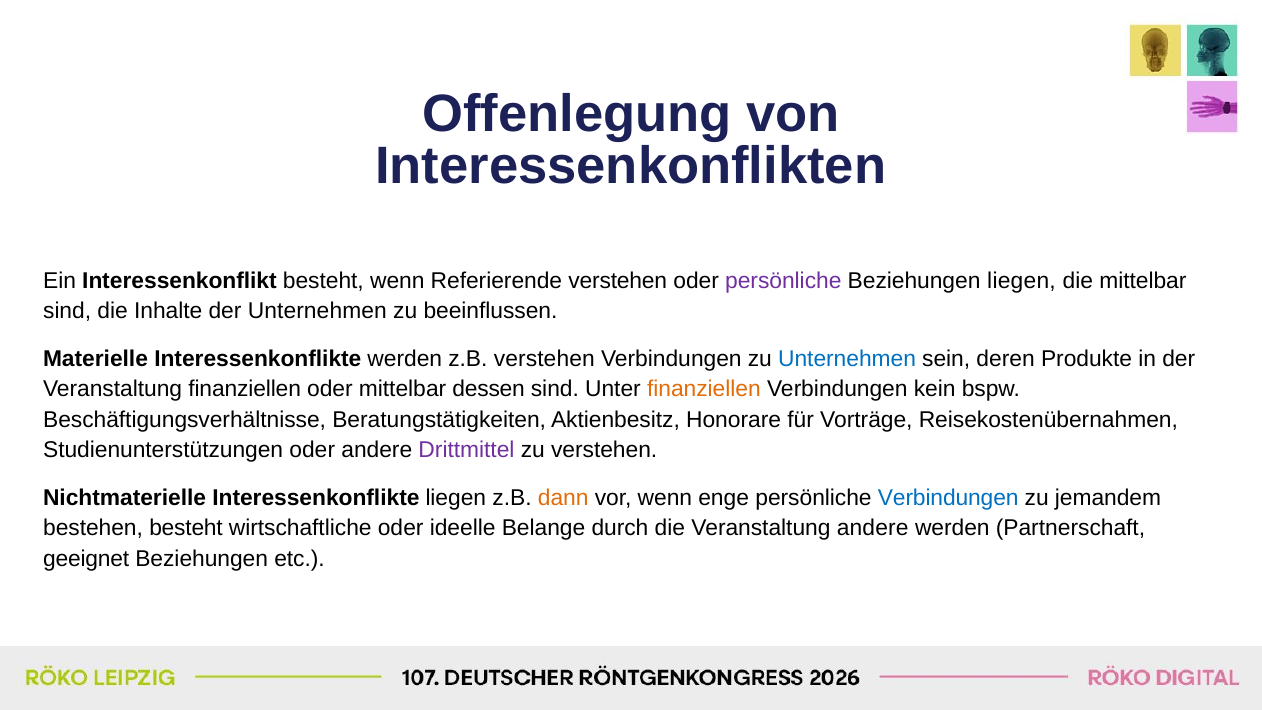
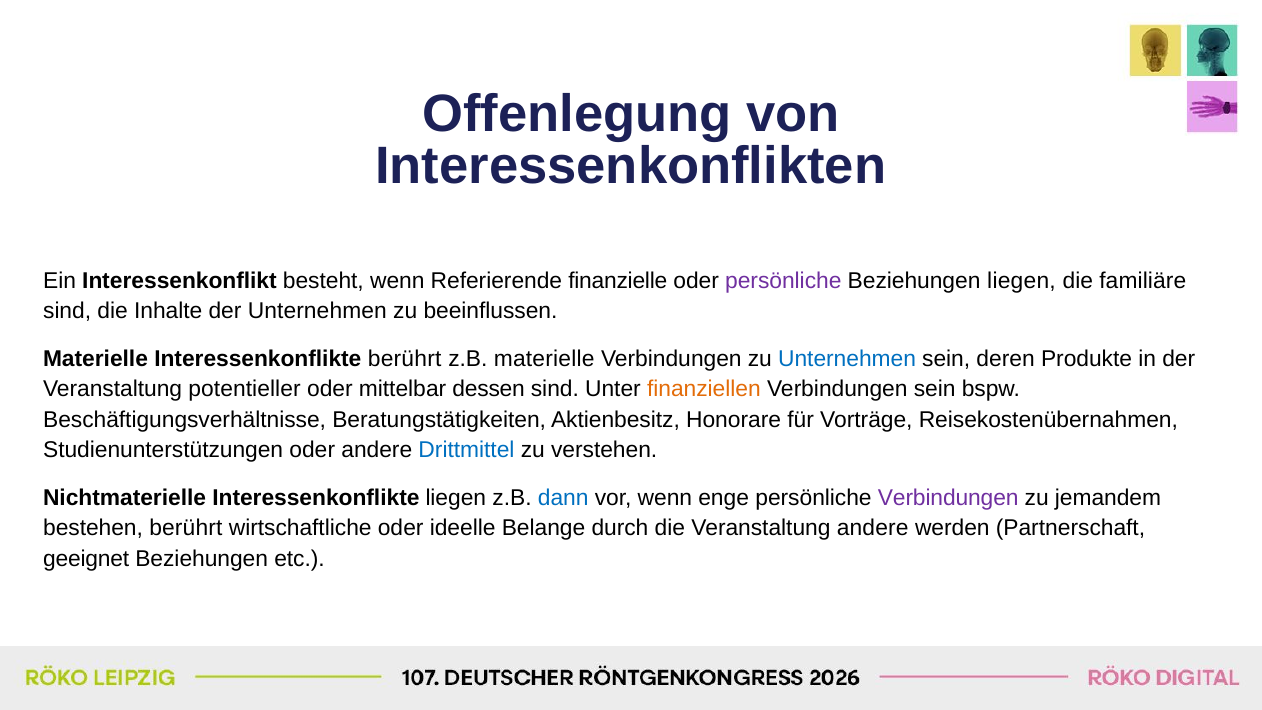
Referierende verstehen: verstehen -> finanzielle
die mittelbar: mittelbar -> familiäre
Interessenkonflikte werden: werden -> berührt
z.B verstehen: verstehen -> materielle
Veranstaltung finanziellen: finanziellen -> potentieller
Verbindungen kein: kein -> sein
Drittmittel colour: purple -> blue
dann colour: orange -> blue
Verbindungen at (948, 498) colour: blue -> purple
bestehen besteht: besteht -> berührt
